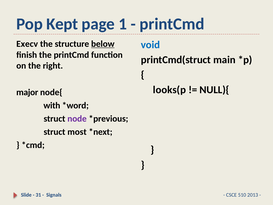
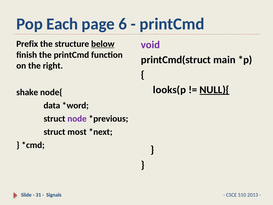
Kept: Kept -> Each
1: 1 -> 6
Execv: Execv -> Prefix
void colour: blue -> purple
NULL){ underline: none -> present
major: major -> shake
with: with -> data
